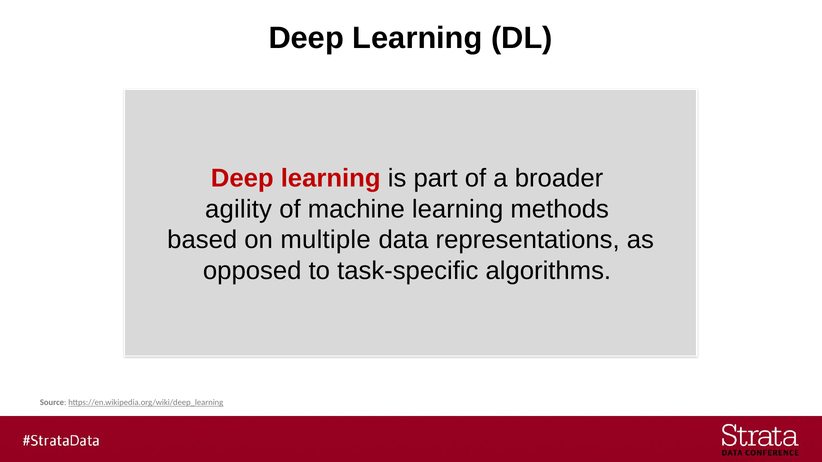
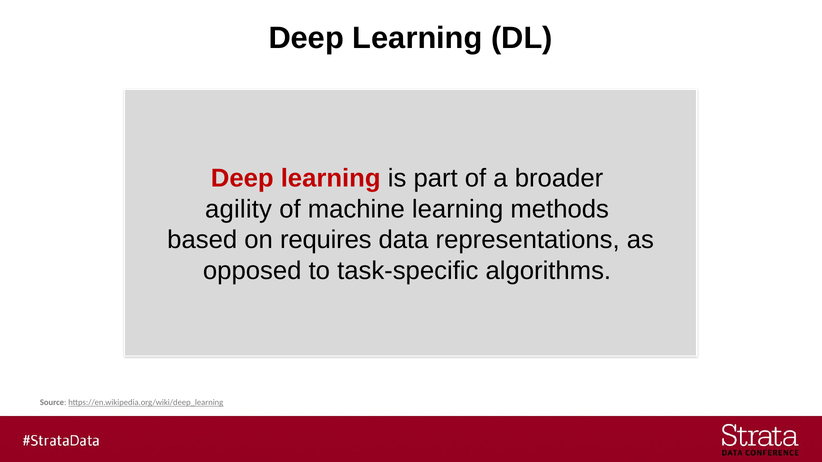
multiple: multiple -> requires
